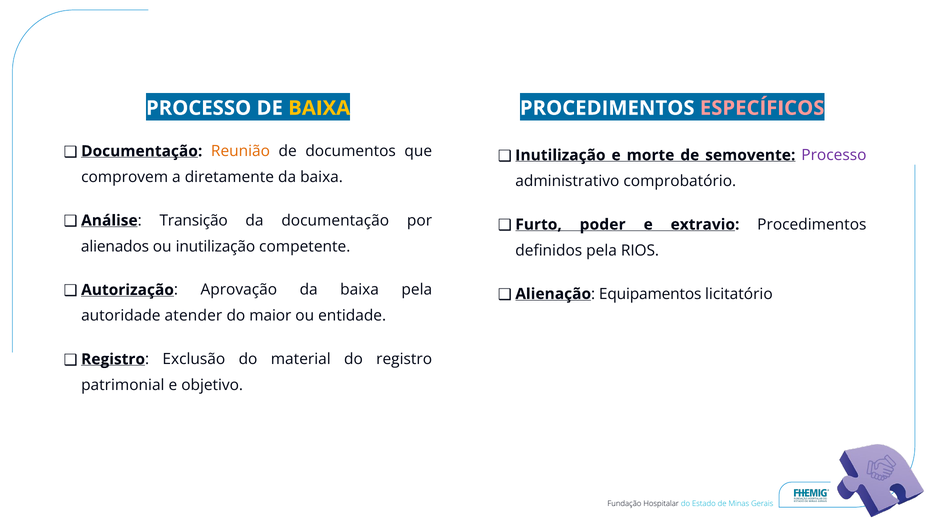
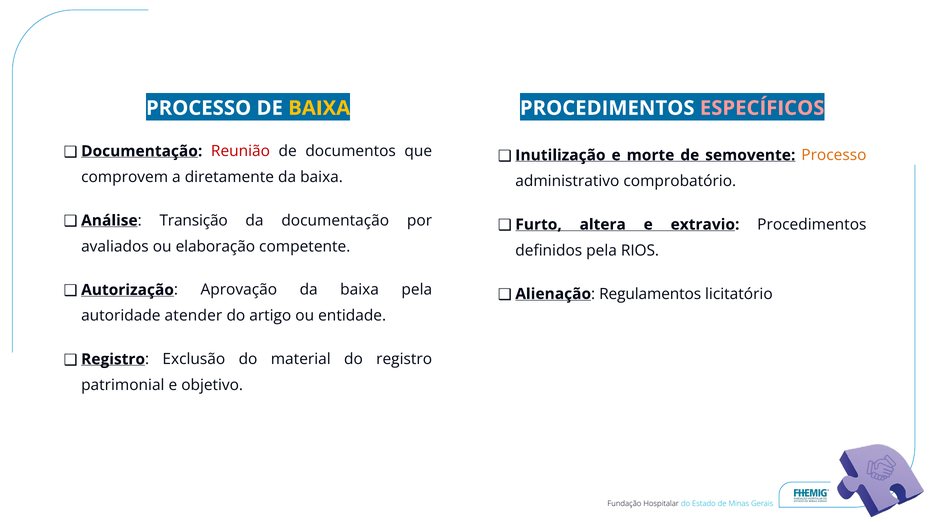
Reunião colour: orange -> red
Processo at (834, 155) colour: purple -> orange
poder: poder -> altera
alienados: alienados -> avaliados
inutilização: inutilização -> elaboração
Equipamentos: Equipamentos -> Regulamentos
maior: maior -> artigo
